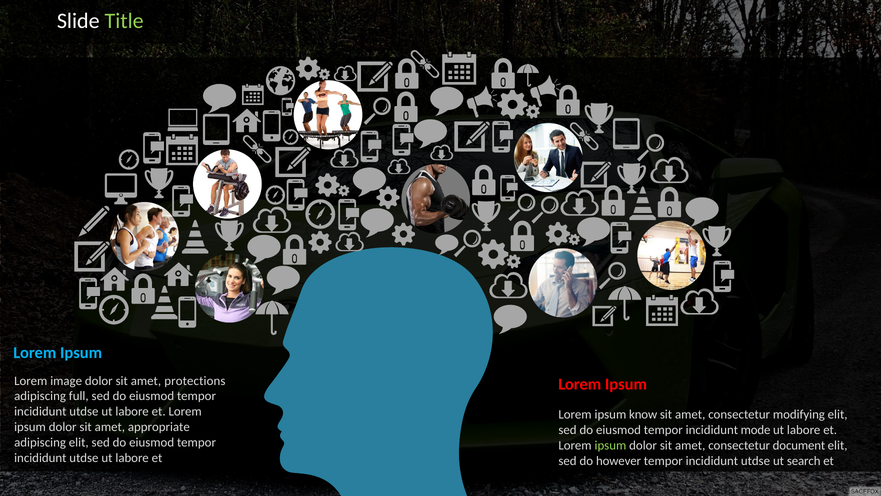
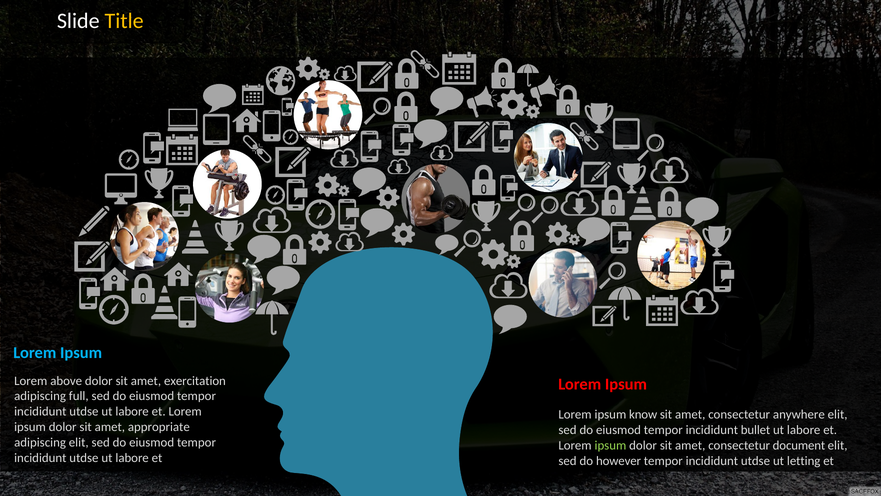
Title colour: light green -> yellow
image: image -> above
protections: protections -> exercitation
modifying: modifying -> anywhere
mode: mode -> bullet
search: search -> letting
